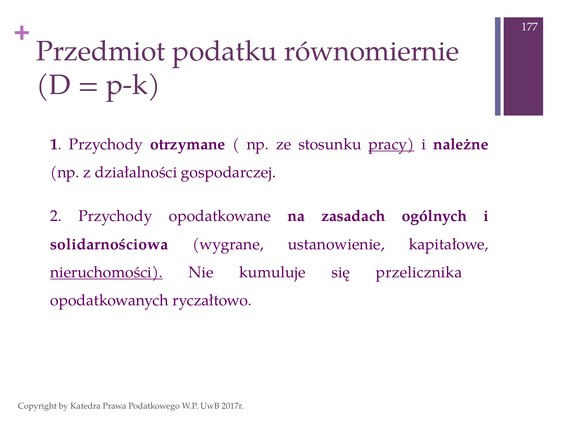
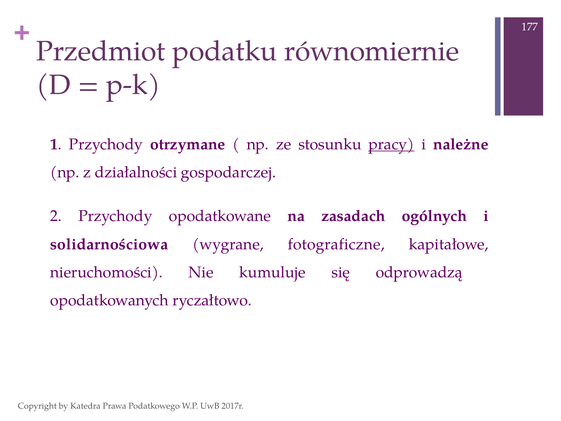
ustanowienie: ustanowienie -> fotograficzne
nieruchomości underline: present -> none
przelicznika: przelicznika -> odprowadzą
